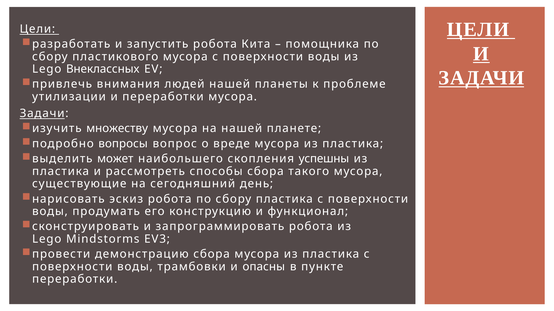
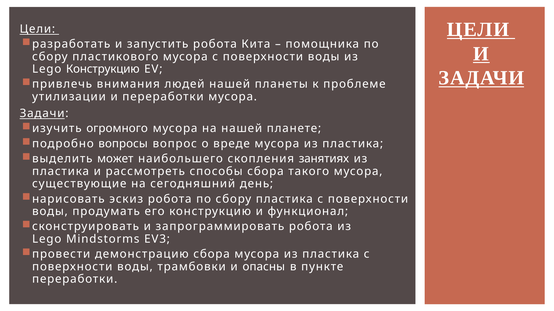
Lego Внеклассных: Внеклассных -> Конструкцию
множеству: множеству -> огромного
успешны: успешны -> занятиях
